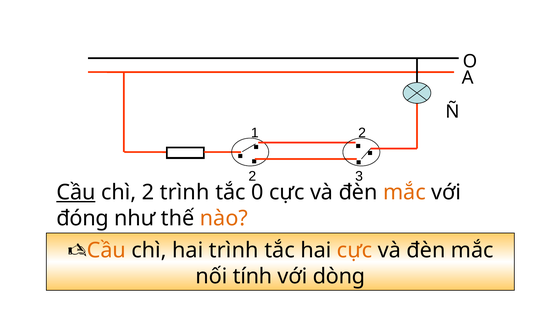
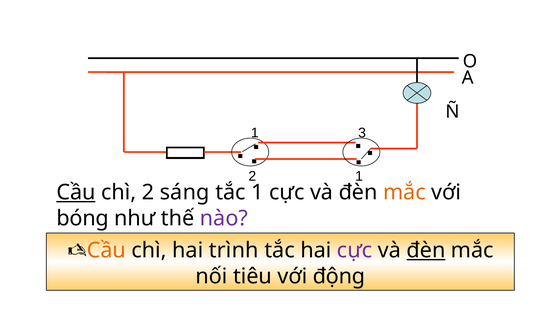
1 2: 2 -> 3
2 3: 3 -> 1
2 trình: trình -> sáng
tắc 0: 0 -> 1
đóng: đóng -> bóng
nào colour: orange -> purple
cực at (355, 250) colour: orange -> purple
đèn at (426, 250) underline: none -> present
tính: tính -> tiêu
dòng: dòng -> động
